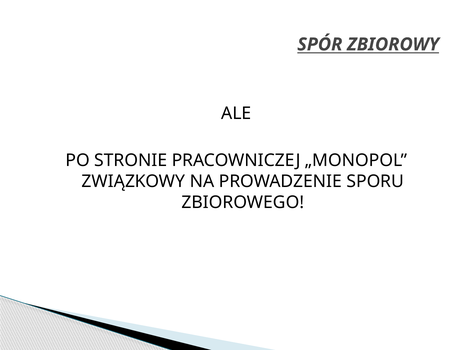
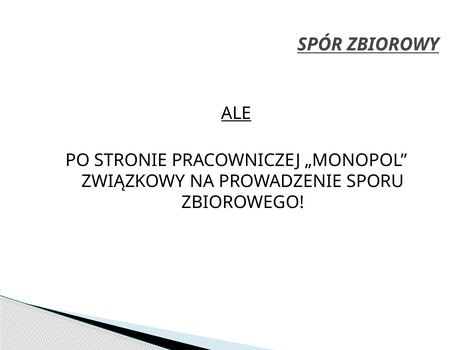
ALE underline: none -> present
